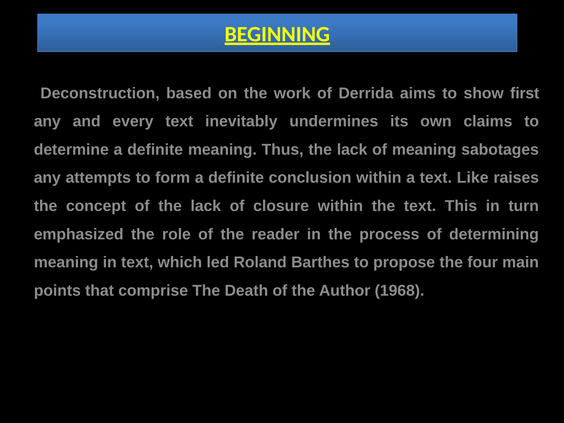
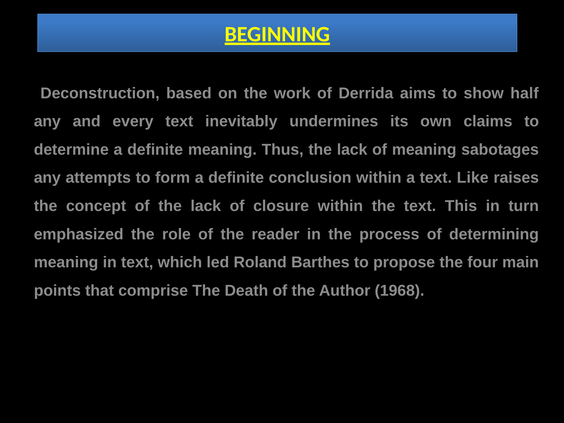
ﬁrst: ﬁrst -> half
